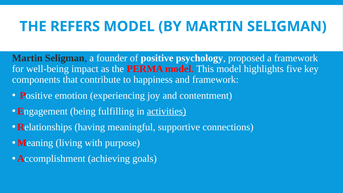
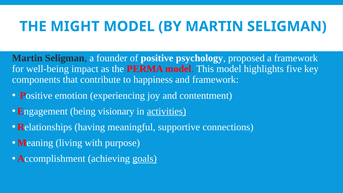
REFERS: REFERS -> MIGHT
fulfilling: fulfilling -> visionary
goals underline: none -> present
